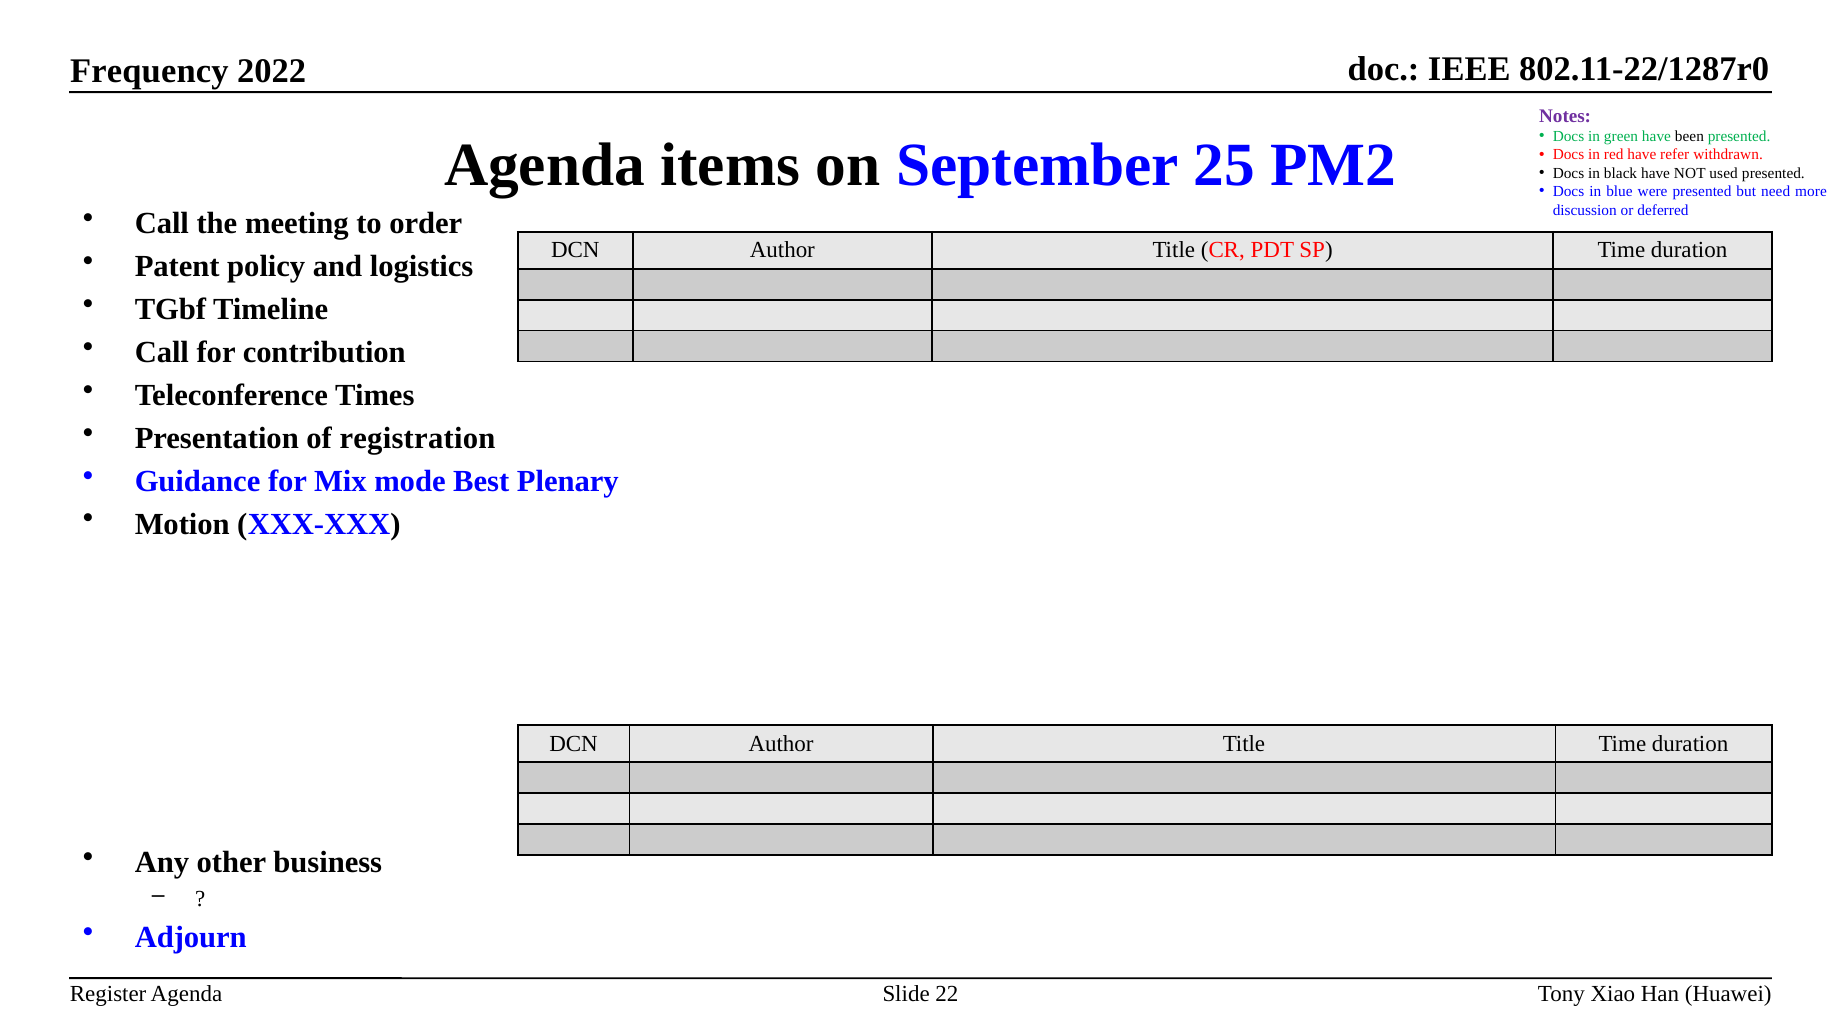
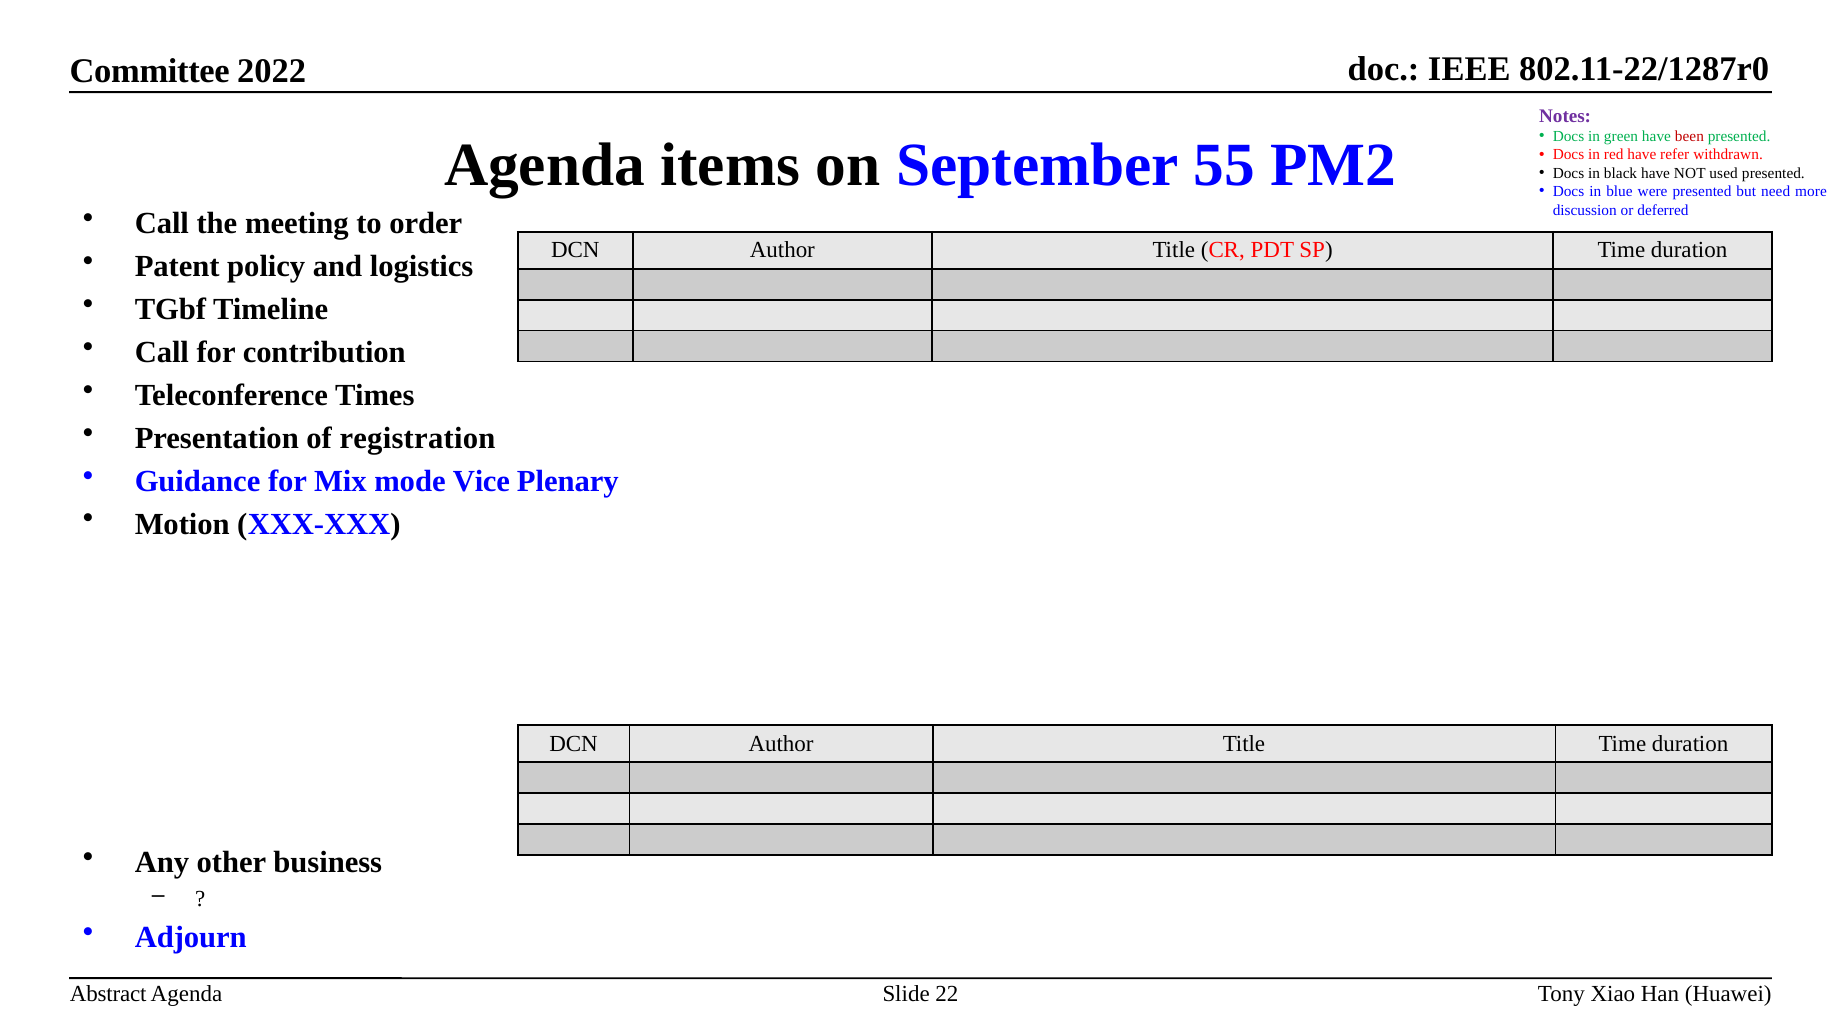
Frequency: Frequency -> Committee
been colour: black -> red
25: 25 -> 55
Best: Best -> Vice
Register: Register -> Abstract
